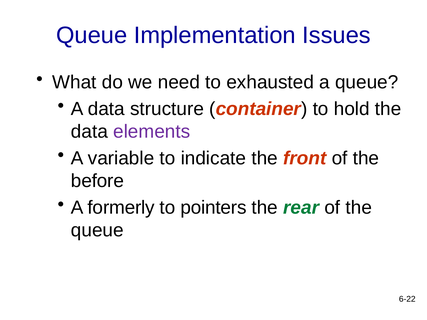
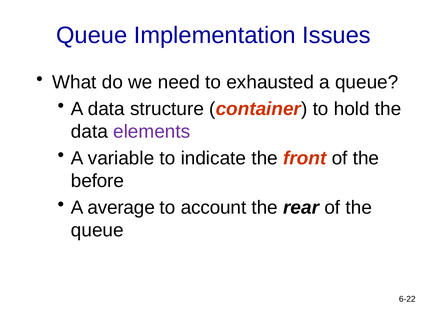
formerly: formerly -> average
pointers: pointers -> account
rear colour: green -> black
